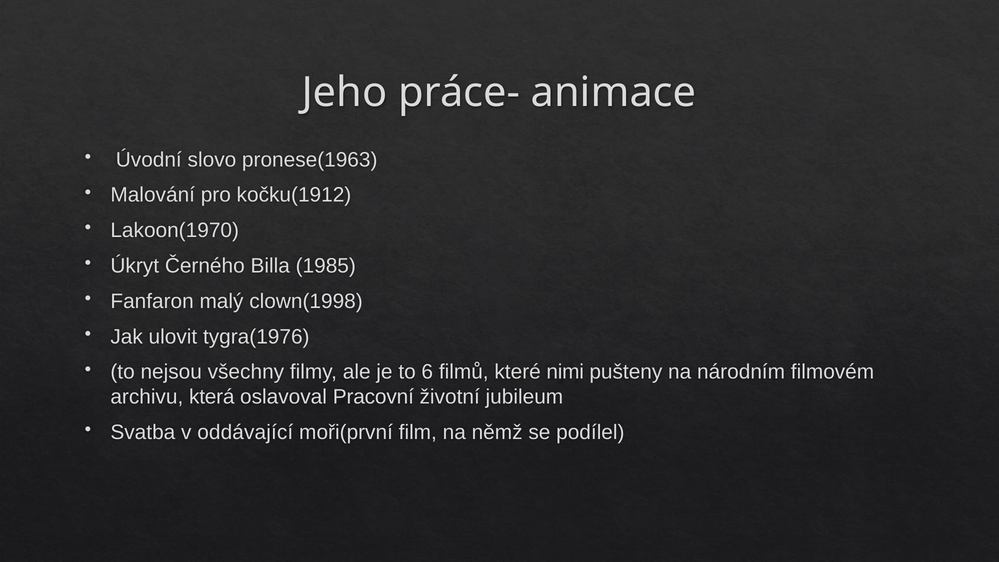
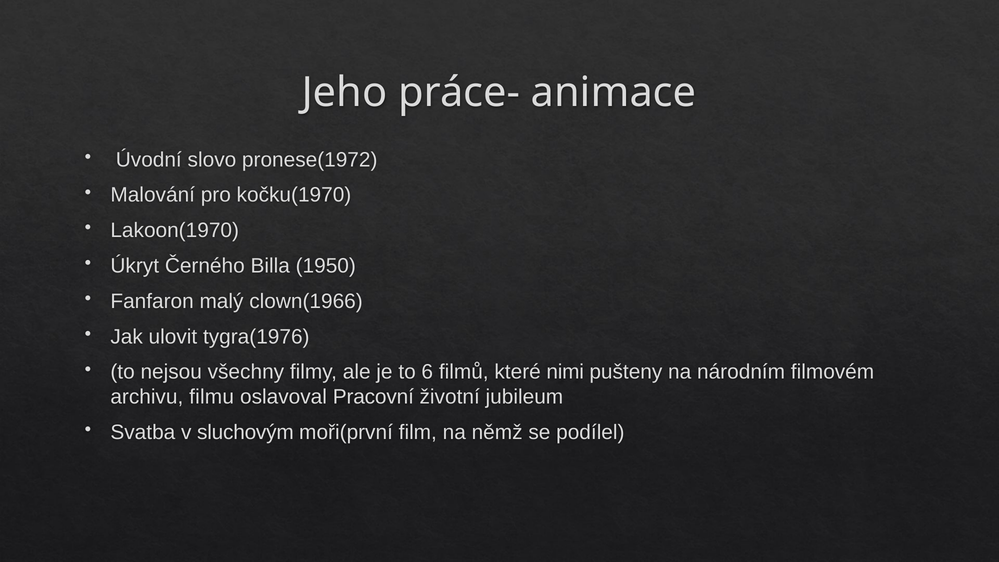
pronese(1963: pronese(1963 -> pronese(1972
kočku(1912: kočku(1912 -> kočku(1970
1985: 1985 -> 1950
clown(1998: clown(1998 -> clown(1966
která: která -> filmu
oddávající: oddávající -> sluchovým
